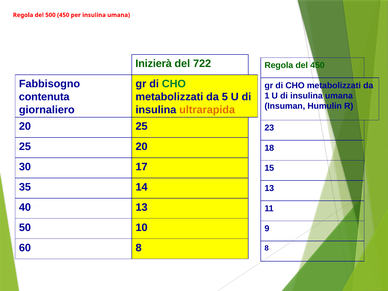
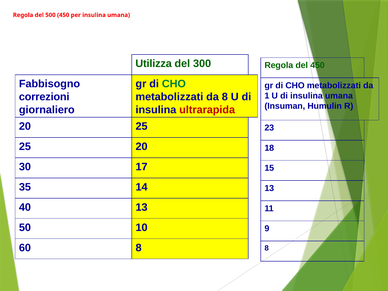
Inizierà: Inizierà -> Utilizza
722: 722 -> 300
contenuta: contenuta -> correzioni
da 5: 5 -> 8
ultrarapida colour: orange -> red
